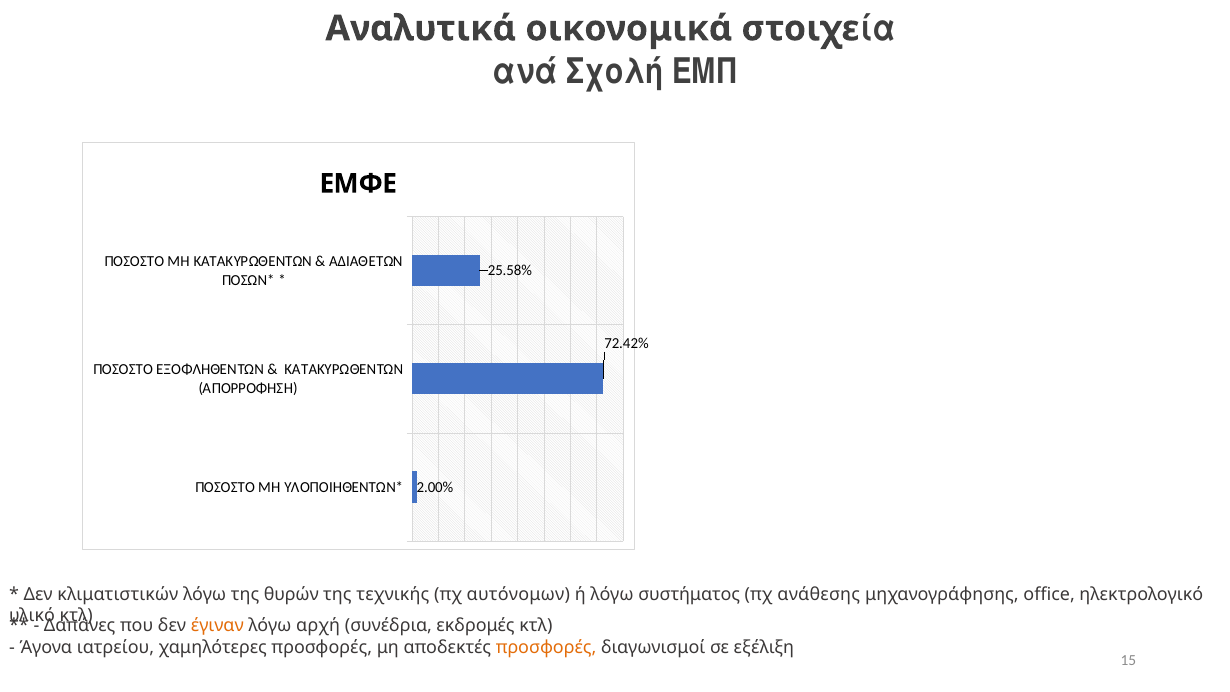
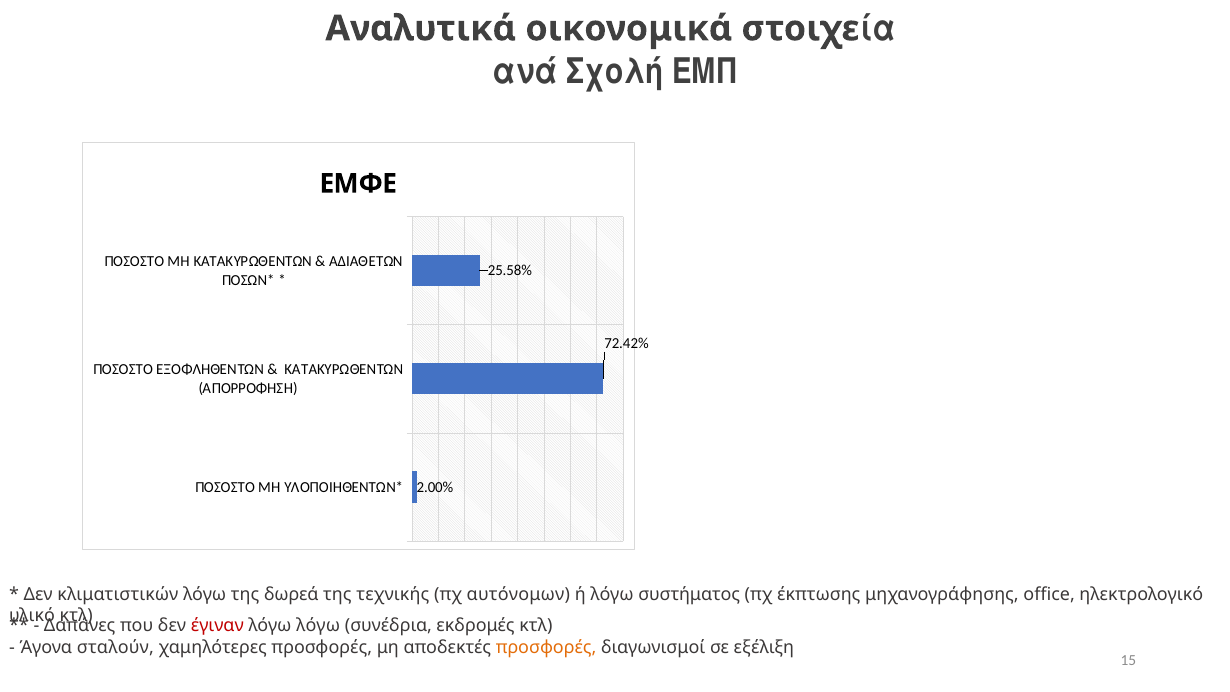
θυρών: θυρών -> δωρεά
ανάθεσης: ανάθεσης -> έκπτωσης
έγιναν colour: orange -> red
λόγω αρχή: αρχή -> λόγω
ιατρείου: ιατρείου -> σταλούν
